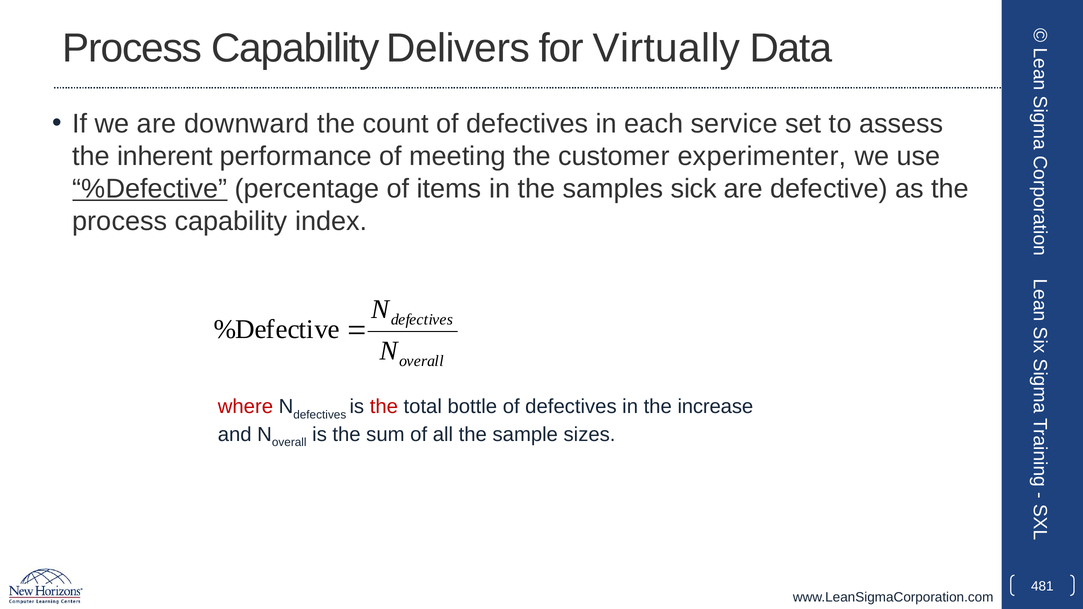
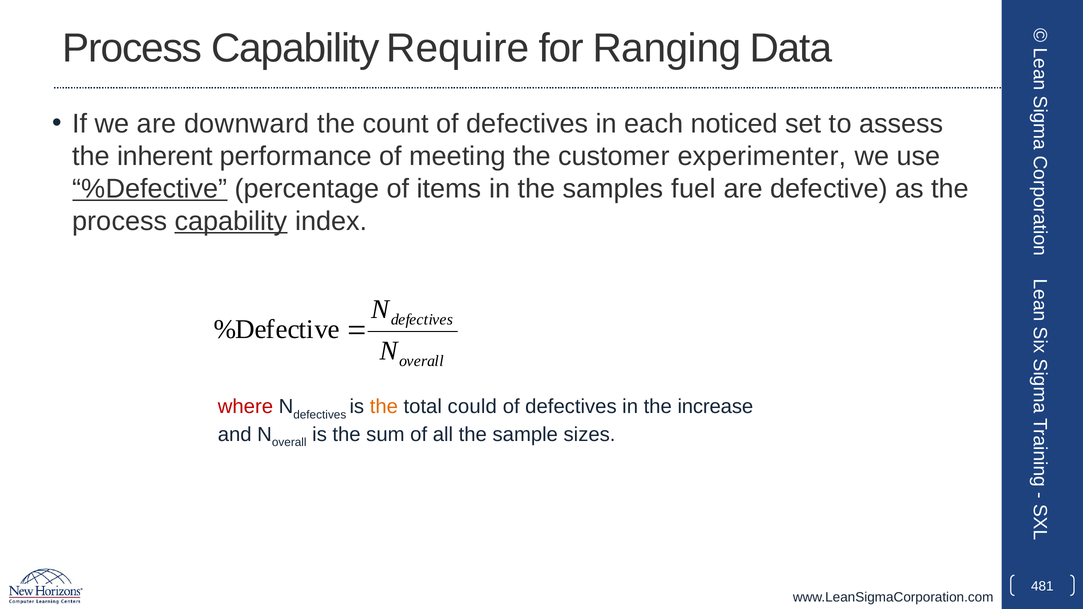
Delivers: Delivers -> Require
Virtually: Virtually -> Ranging
service: service -> noticed
sick: sick -> fuel
capability at (231, 221) underline: none -> present
the at (384, 407) colour: red -> orange
bottle: bottle -> could
